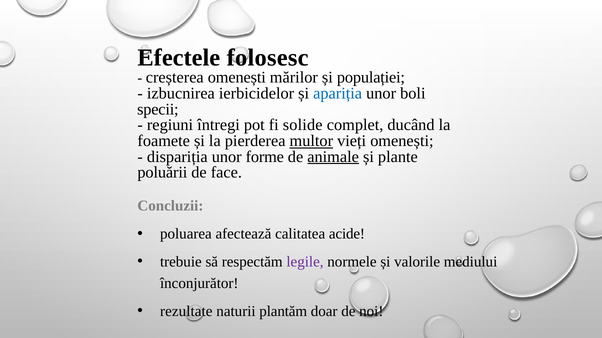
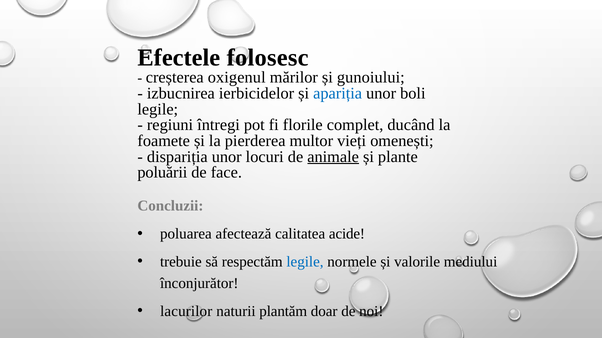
creșterea omenești: omenești -> oxigenul
populației: populației -> gunoiului
specii at (158, 109): specii -> legile
solide: solide -> florile
multor underline: present -> none
forme: forme -> locuri
legile at (305, 262) colour: purple -> blue
rezultate: rezultate -> lacurilor
